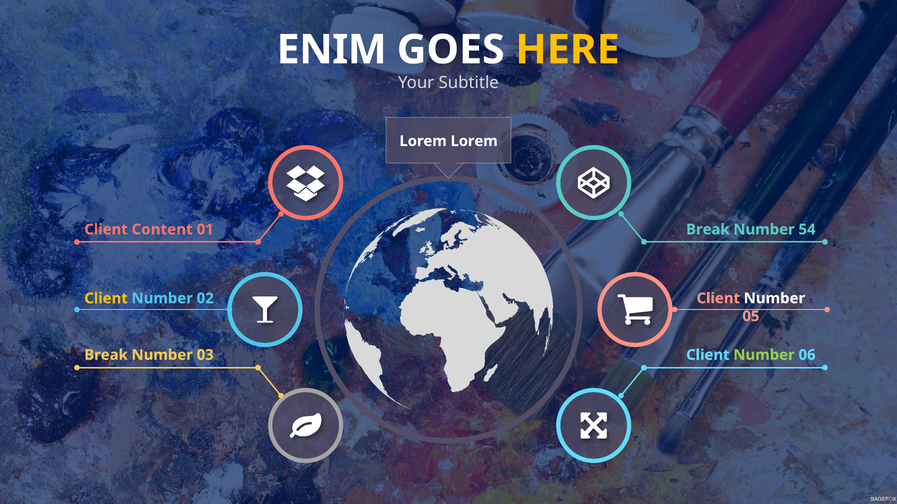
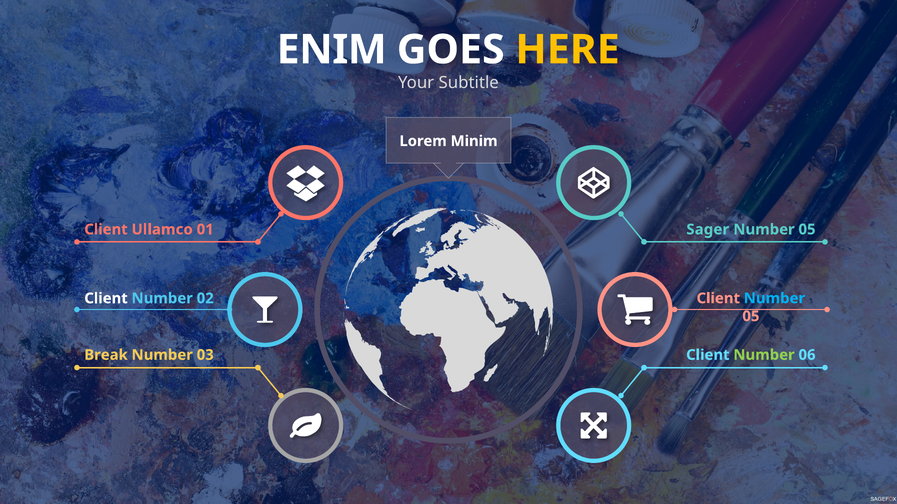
Lorem Lorem: Lorem -> Minim
Content: Content -> Ullamco
Break at (708, 230): Break -> Sager
54 at (807, 230): 54 -> 05
Number at (774, 299) colour: white -> light blue
Client at (106, 299) colour: yellow -> white
